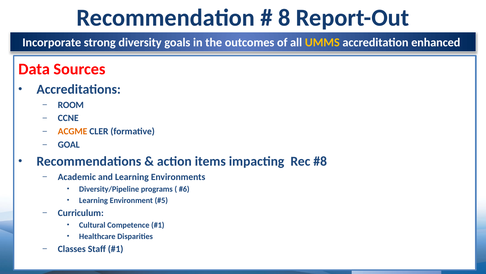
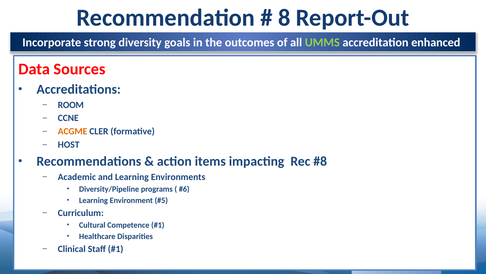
UMMS colour: yellow -> light green
GOAL: GOAL -> HOST
Classes: Classes -> Clinical
